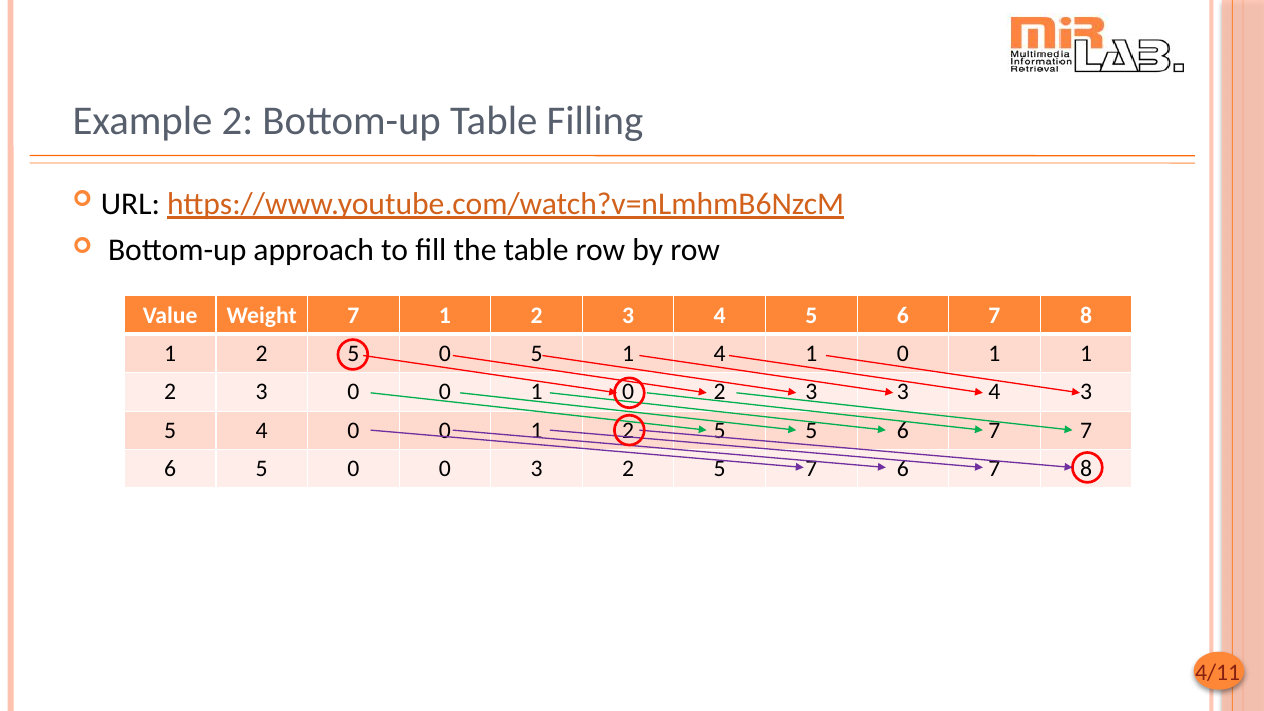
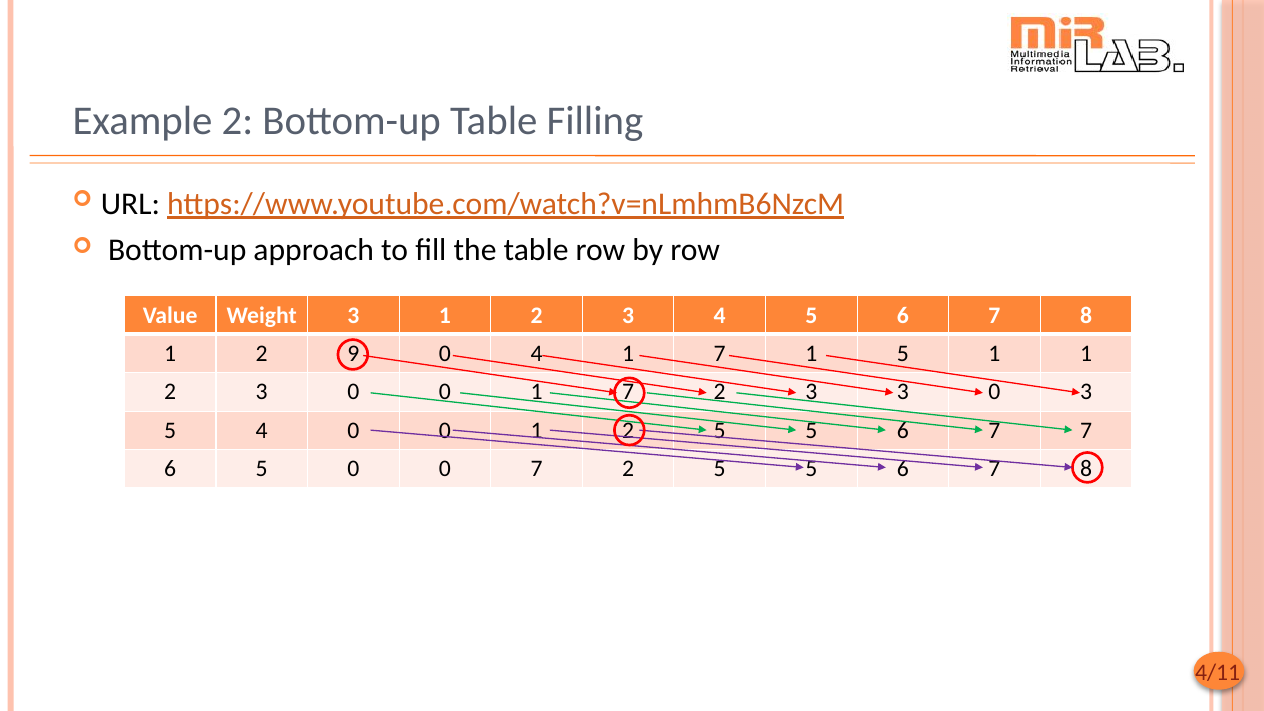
Weight 7: 7 -> 3
5 at (353, 354): 5 -> 9
0 5: 5 -> 4
4 at (720, 354): 4 -> 7
0 at (903, 354): 0 -> 5
0 1 0: 0 -> 7
3 3 4: 4 -> 0
0 3: 3 -> 7
7 at (811, 469): 7 -> 5
